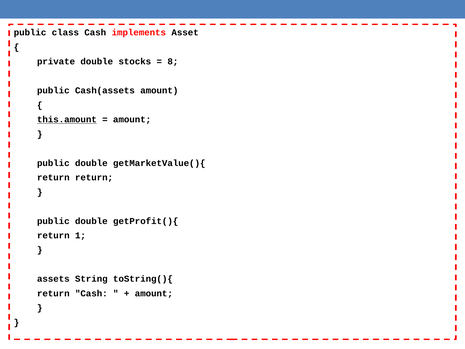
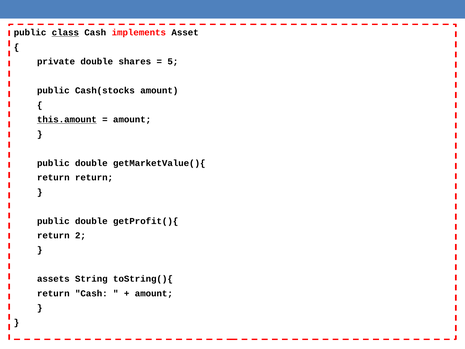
class underline: none -> present
stocks: stocks -> shares
8: 8 -> 5
Cash(assets: Cash(assets -> Cash(stocks
1: 1 -> 2
